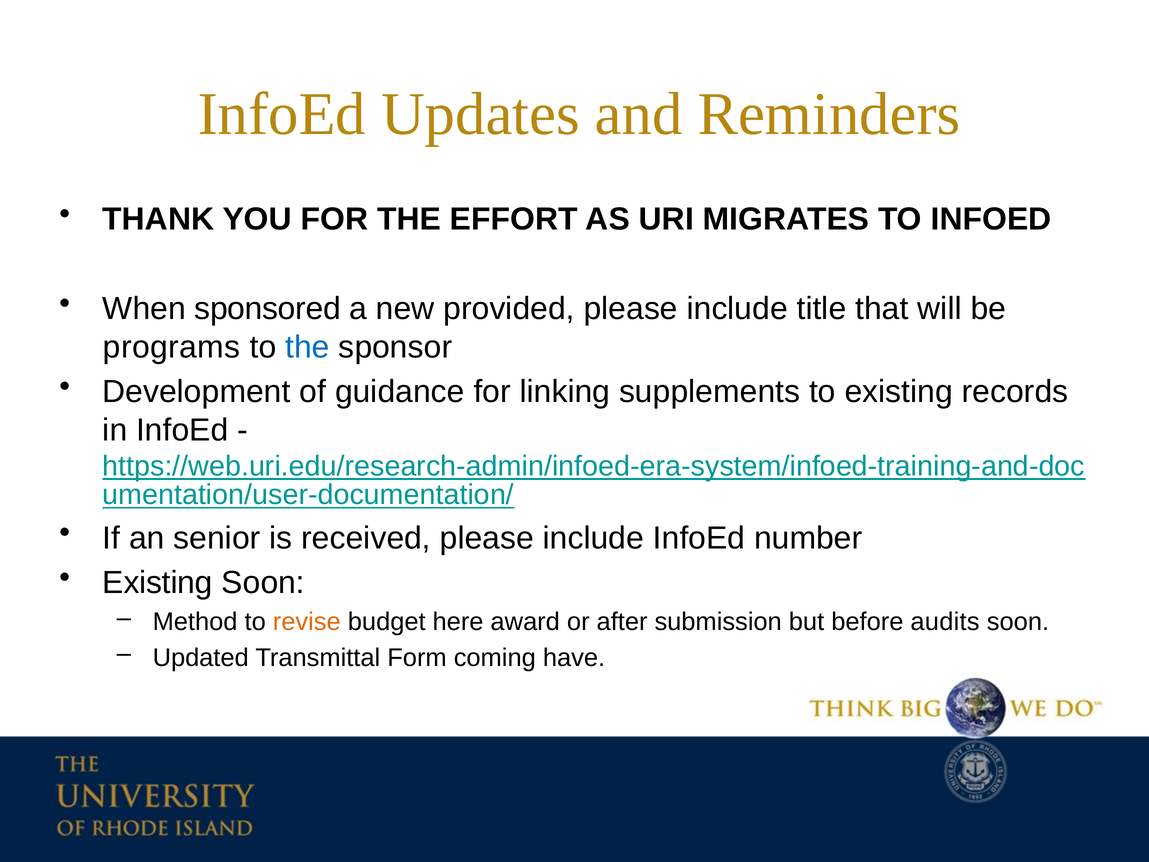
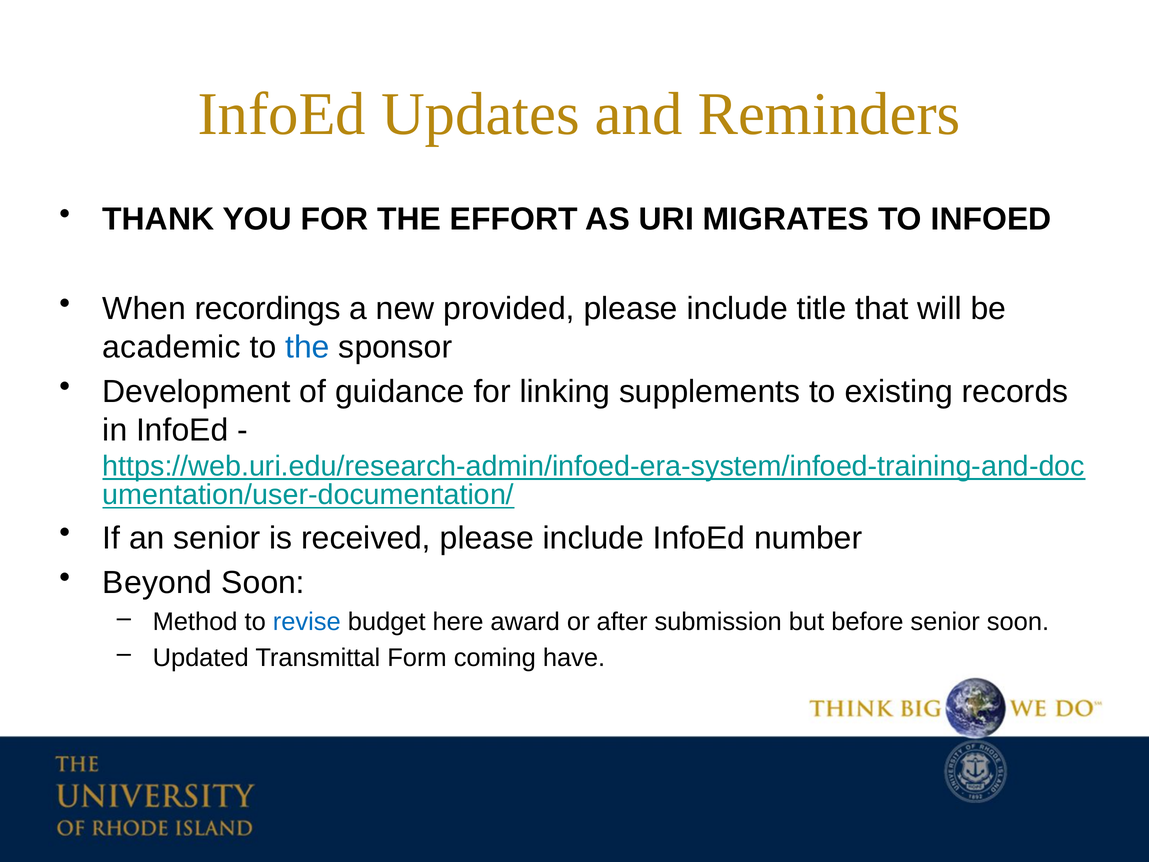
sponsored: sponsored -> recordings
programs: programs -> academic
Existing at (158, 583): Existing -> Beyond
revise colour: orange -> blue
before audits: audits -> senior
